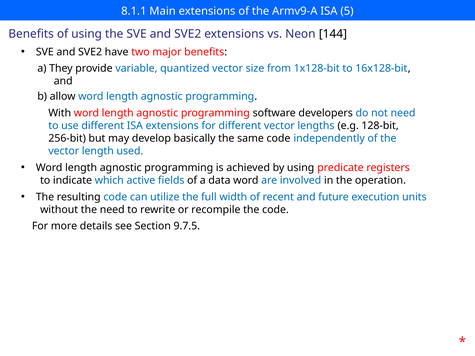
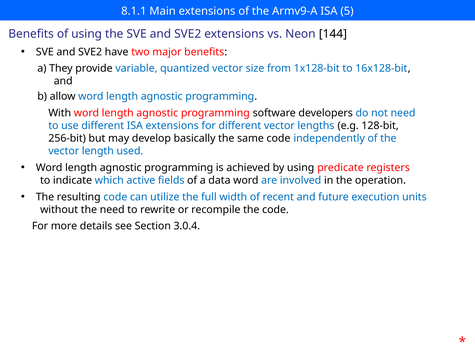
9.7.5: 9.7.5 -> 3.0.4
